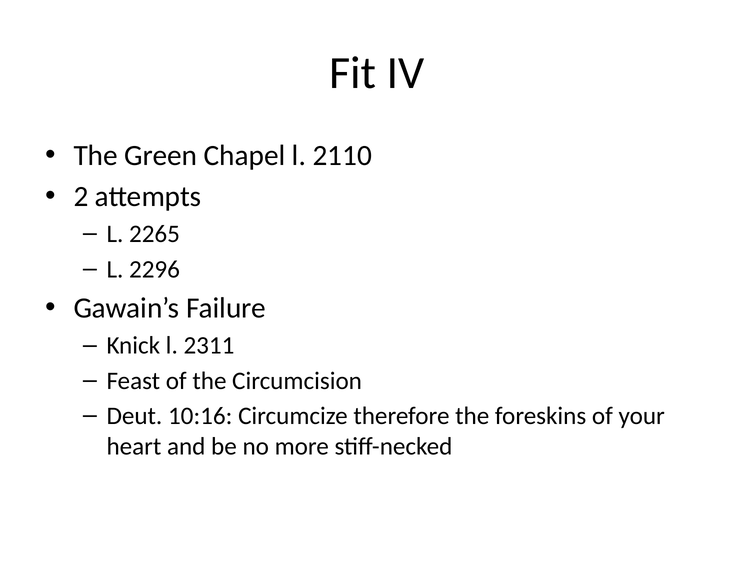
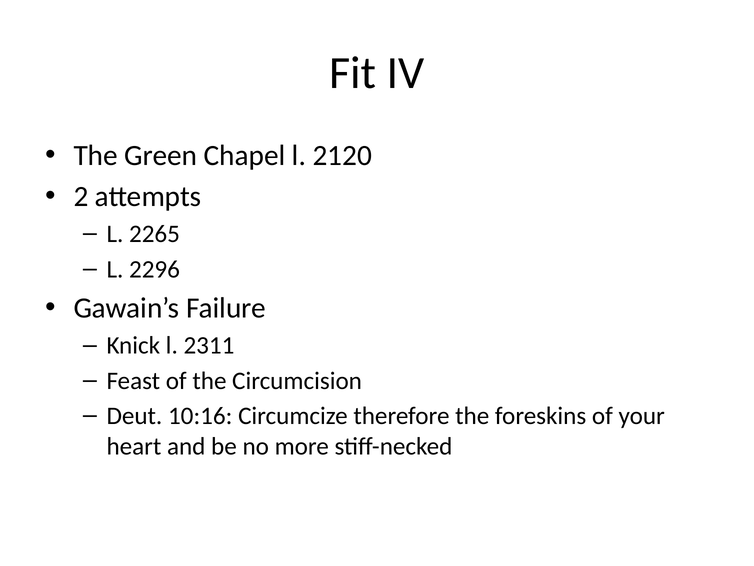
2110: 2110 -> 2120
